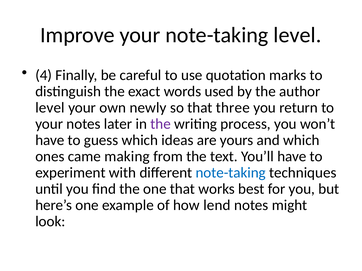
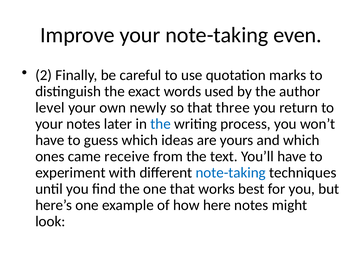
note-taking level: level -> even
4: 4 -> 2
the at (161, 124) colour: purple -> blue
making: making -> receive
lend: lend -> here
